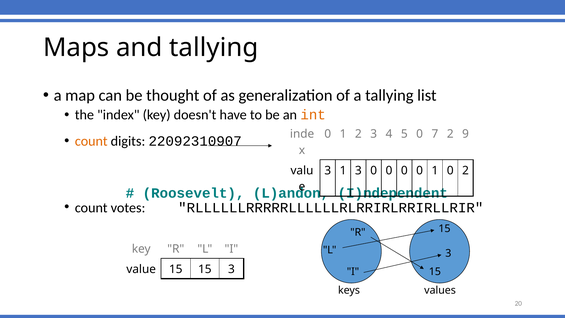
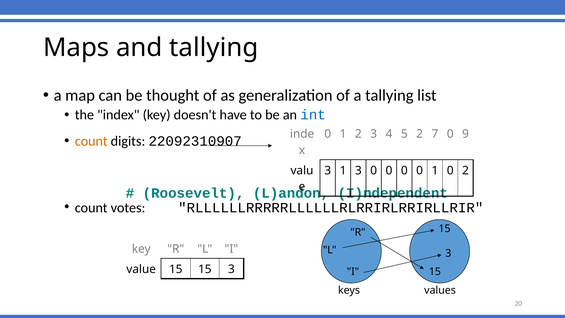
int colour: orange -> blue
5 0: 0 -> 2
7 2: 2 -> 0
